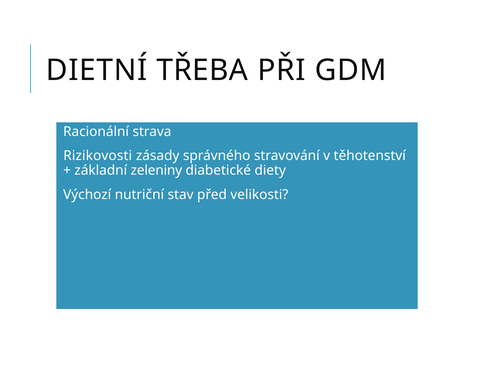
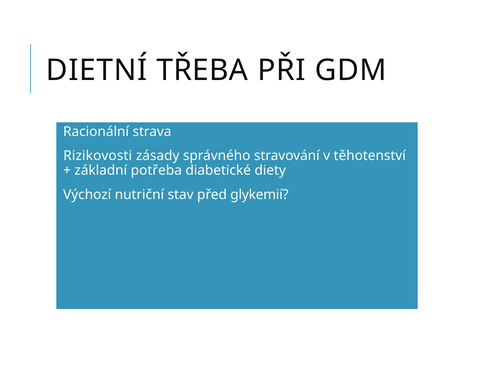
zeleniny: zeleniny -> potřeba
velikosti: velikosti -> glykemií
